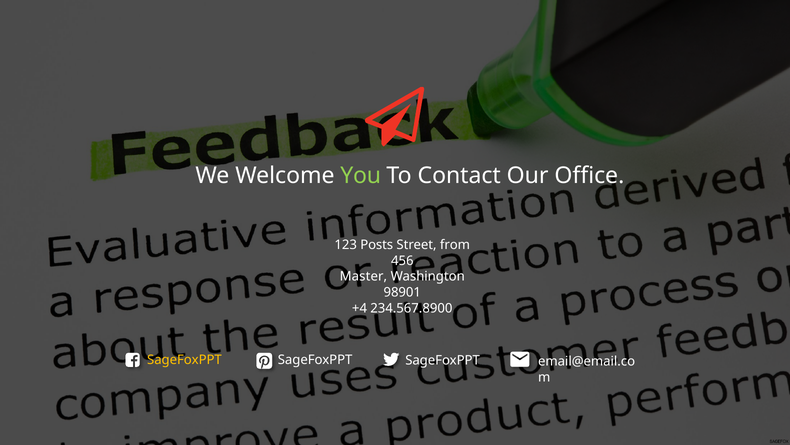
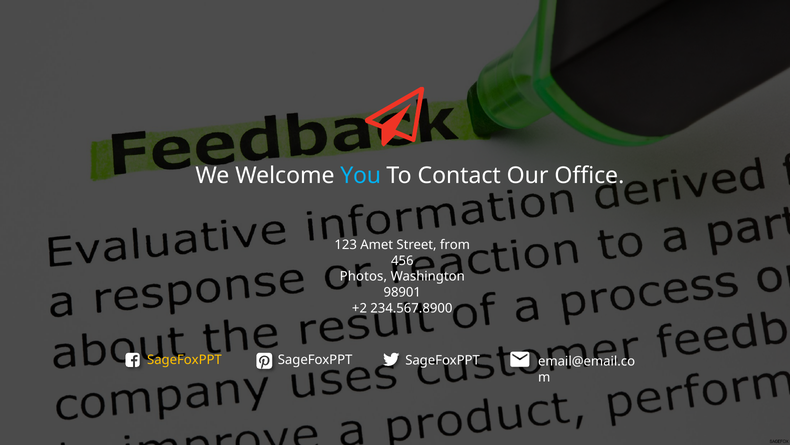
You colour: light green -> light blue
Posts: Posts -> Amet
Master: Master -> Photos
+4: +4 -> +2
